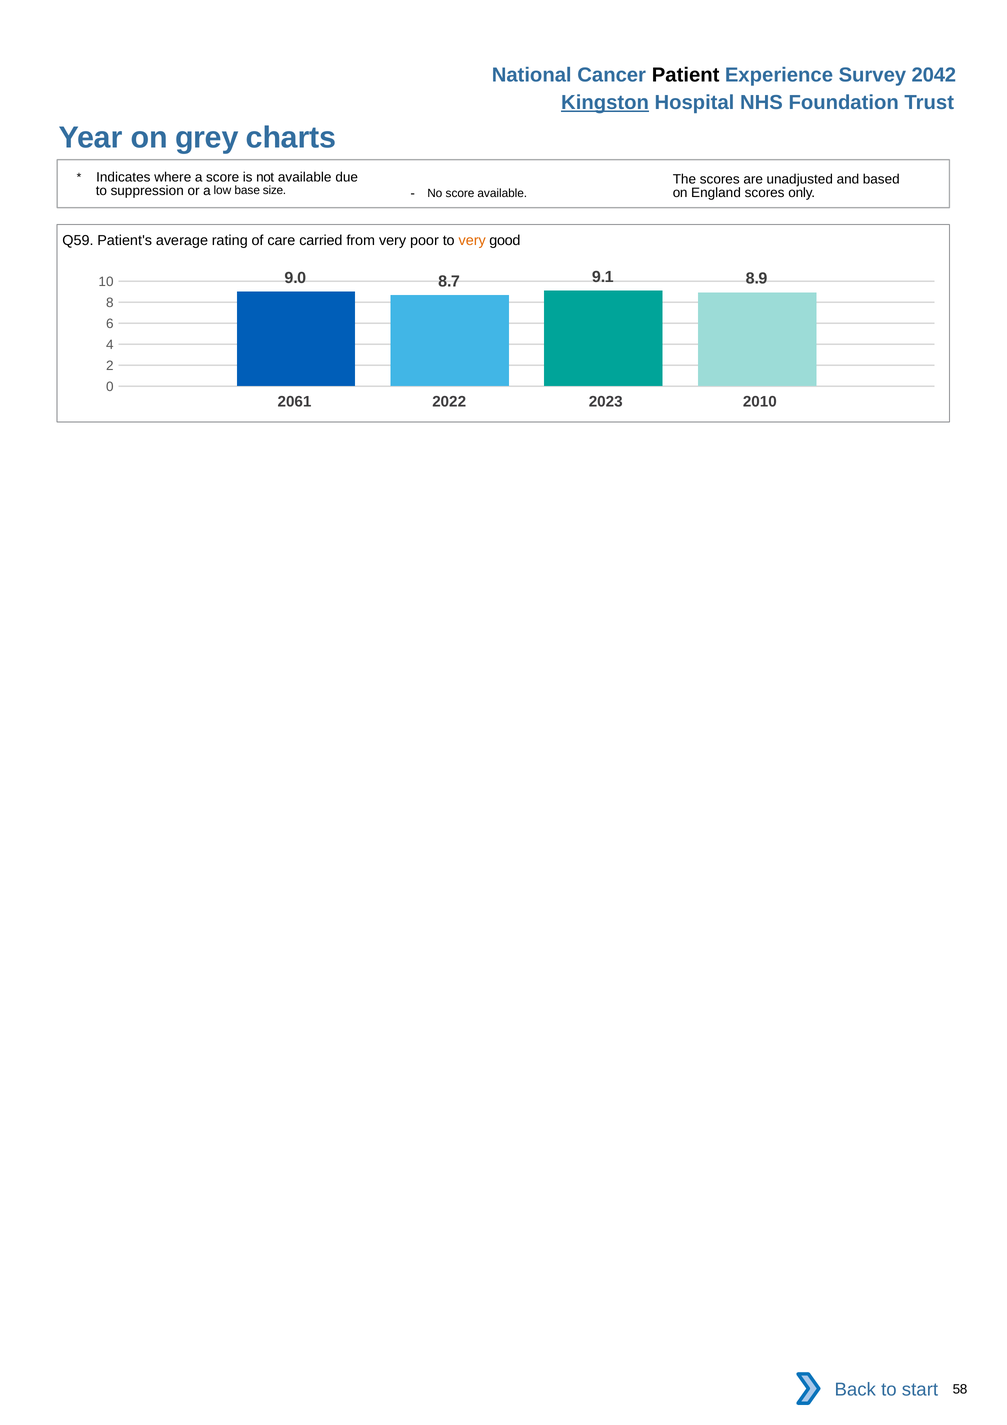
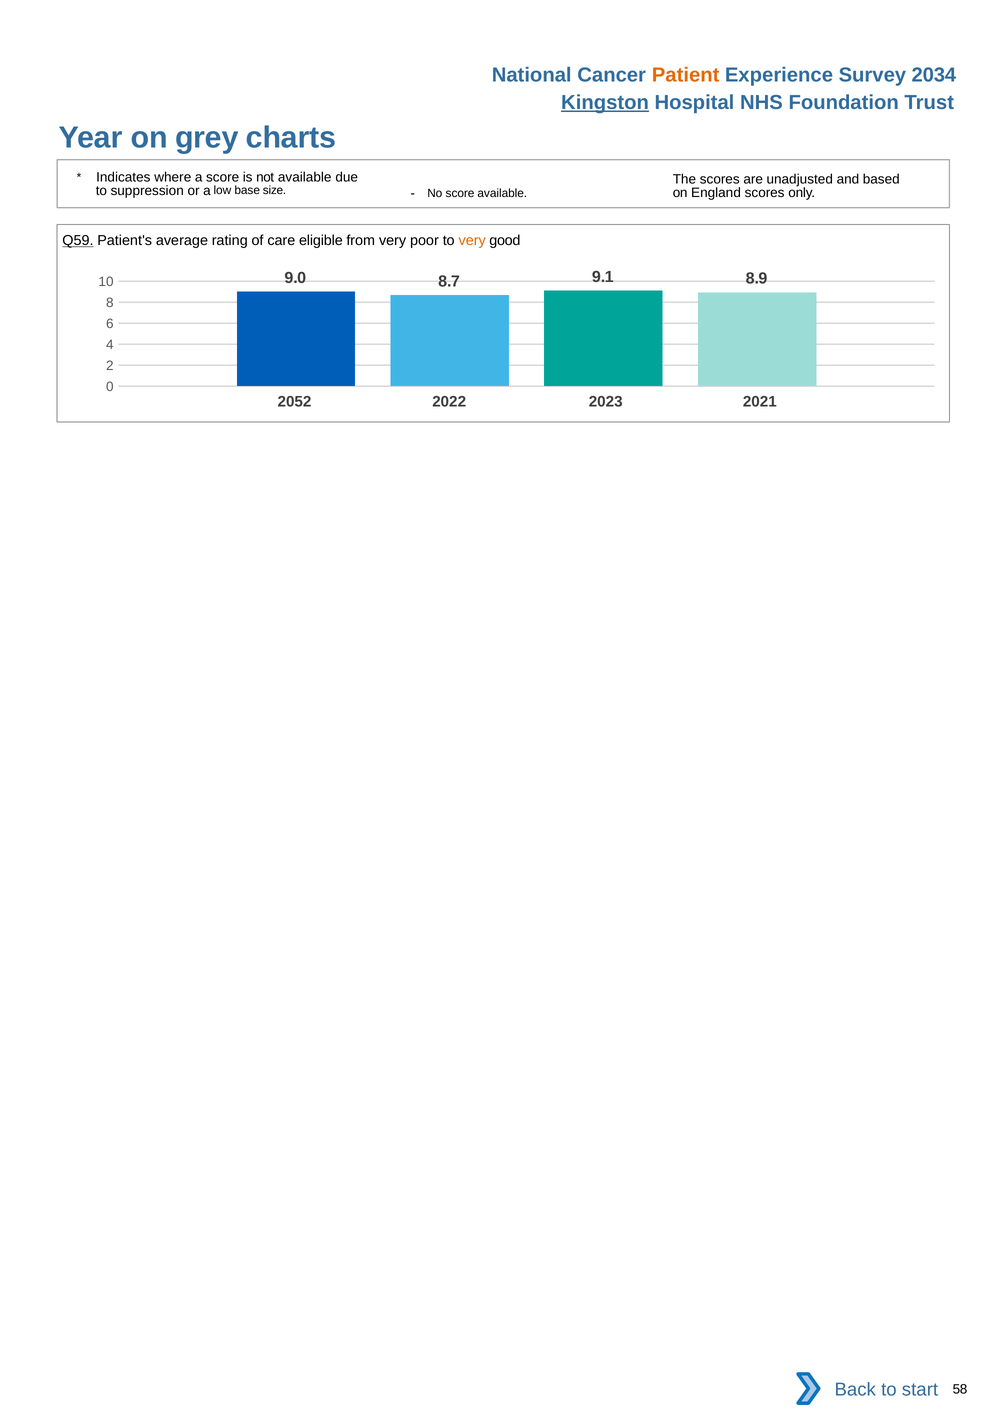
Patient colour: black -> orange
2042: 2042 -> 2034
Q59 underline: none -> present
carried: carried -> eligible
2061: 2061 -> 2052
2010: 2010 -> 2021
